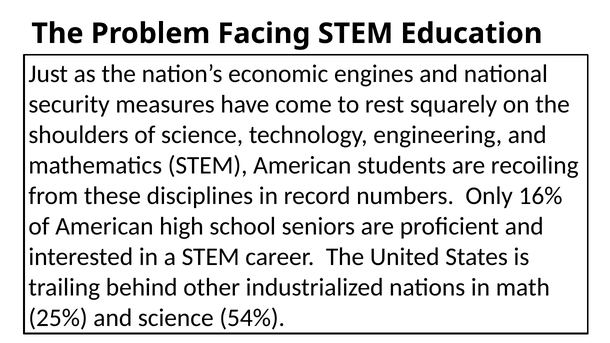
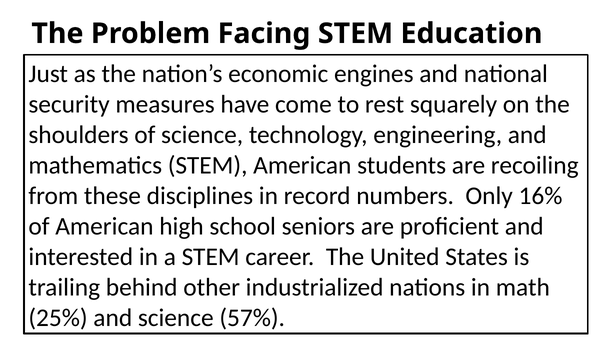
54%: 54% -> 57%
